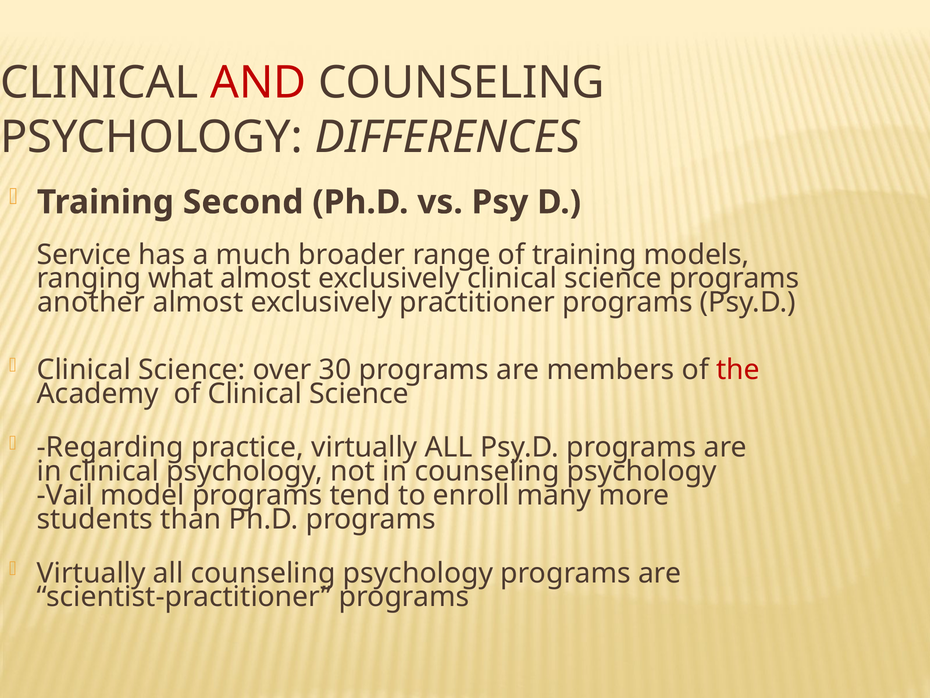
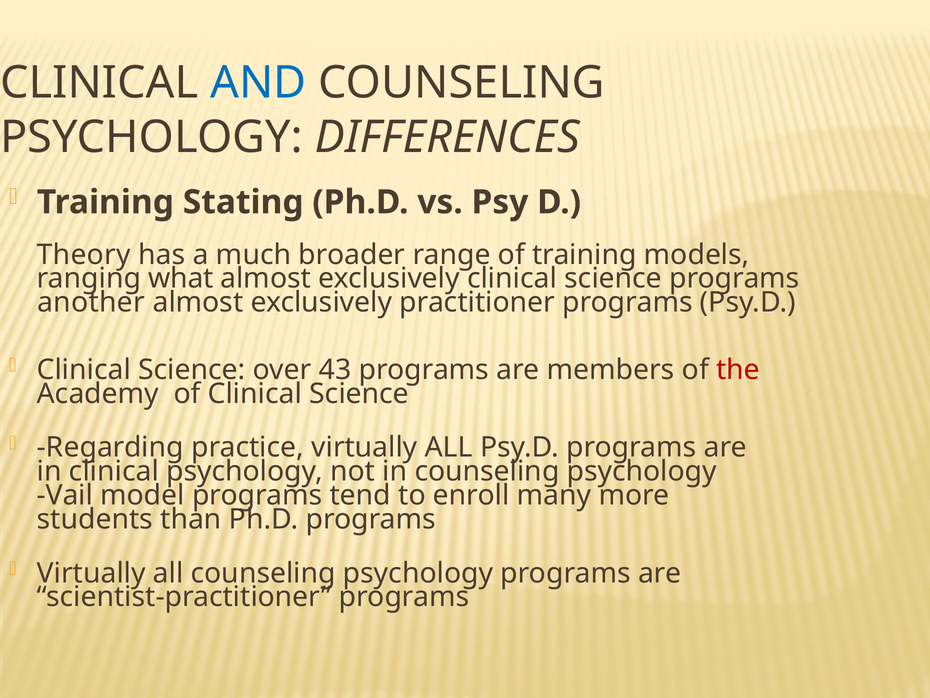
AND colour: red -> blue
Second: Second -> Stating
Service: Service -> Theory
30: 30 -> 43
